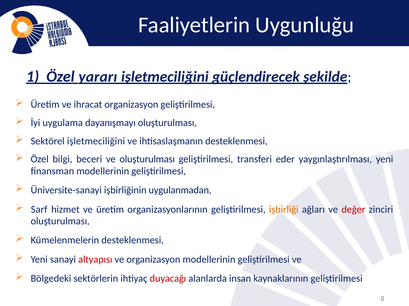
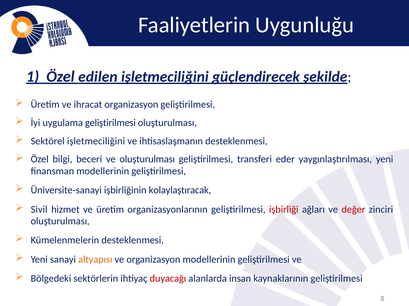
yararı: yararı -> edilen
uygulama dayanışmayı: dayanışmayı -> geliştirilmesi
uygulanmadan: uygulanmadan -> kolaylaştıracak
Sarf: Sarf -> Sivil
işbirliği colour: orange -> red
altyapısı colour: red -> orange
